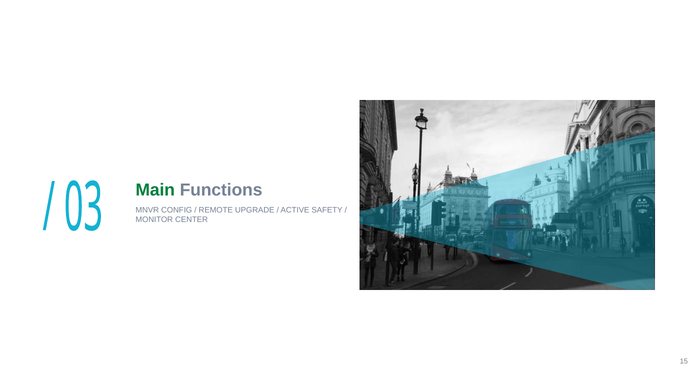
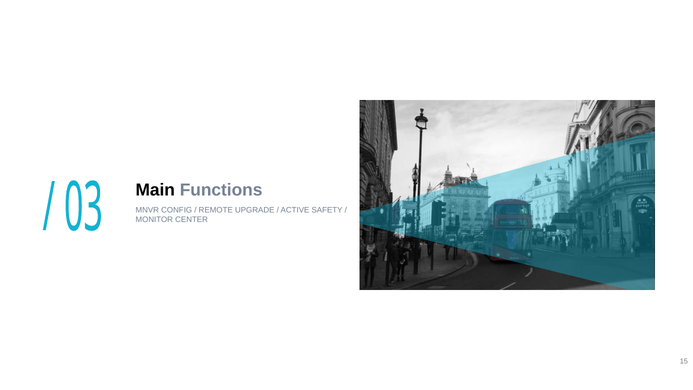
Main colour: green -> black
